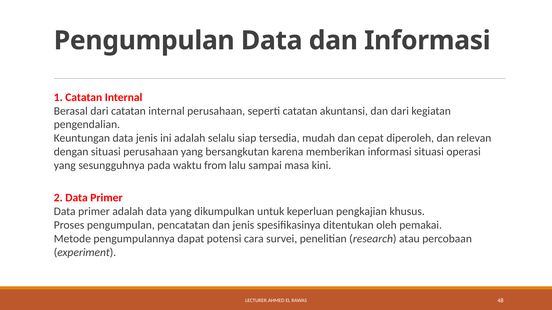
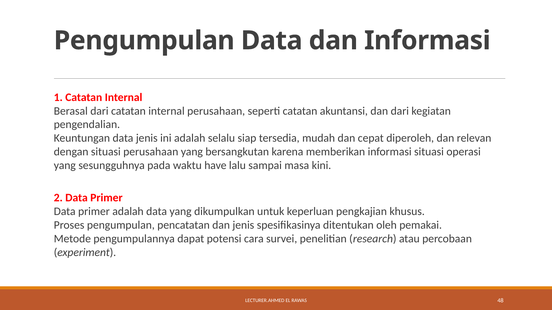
from: from -> have
